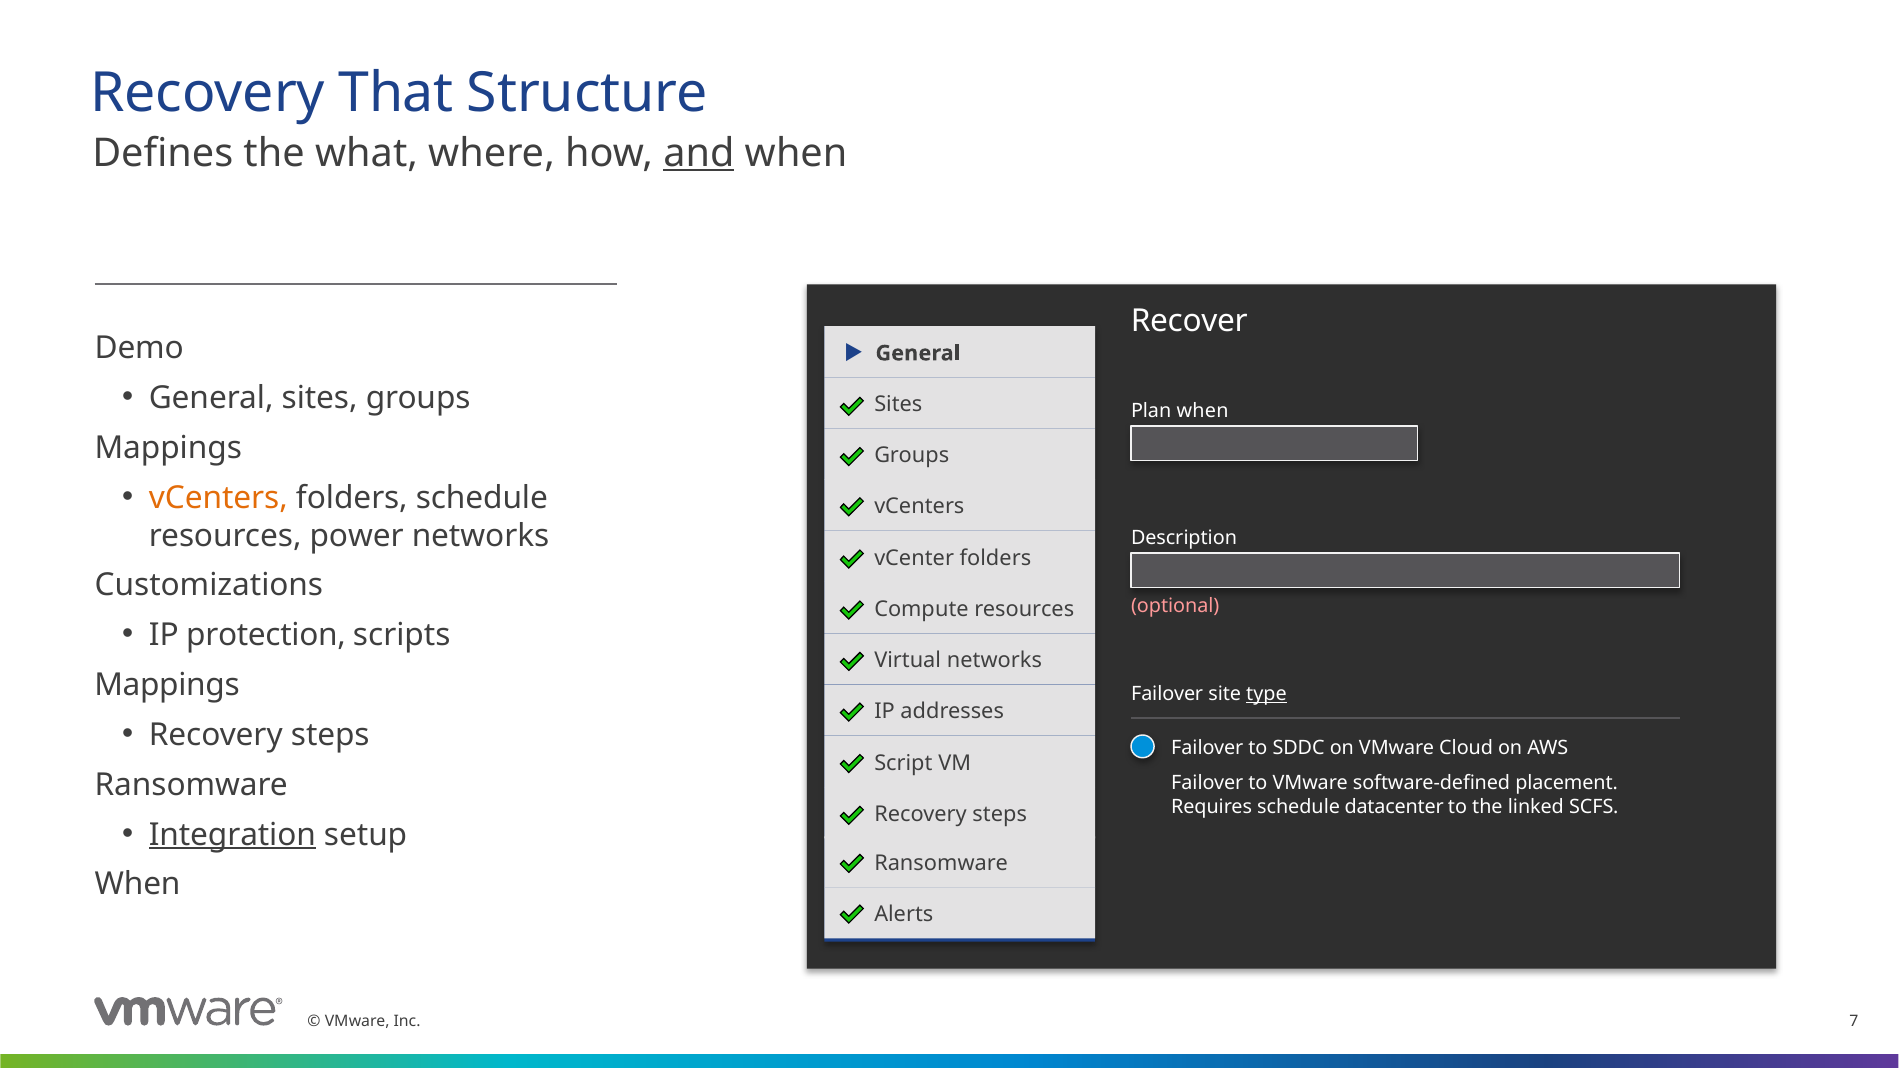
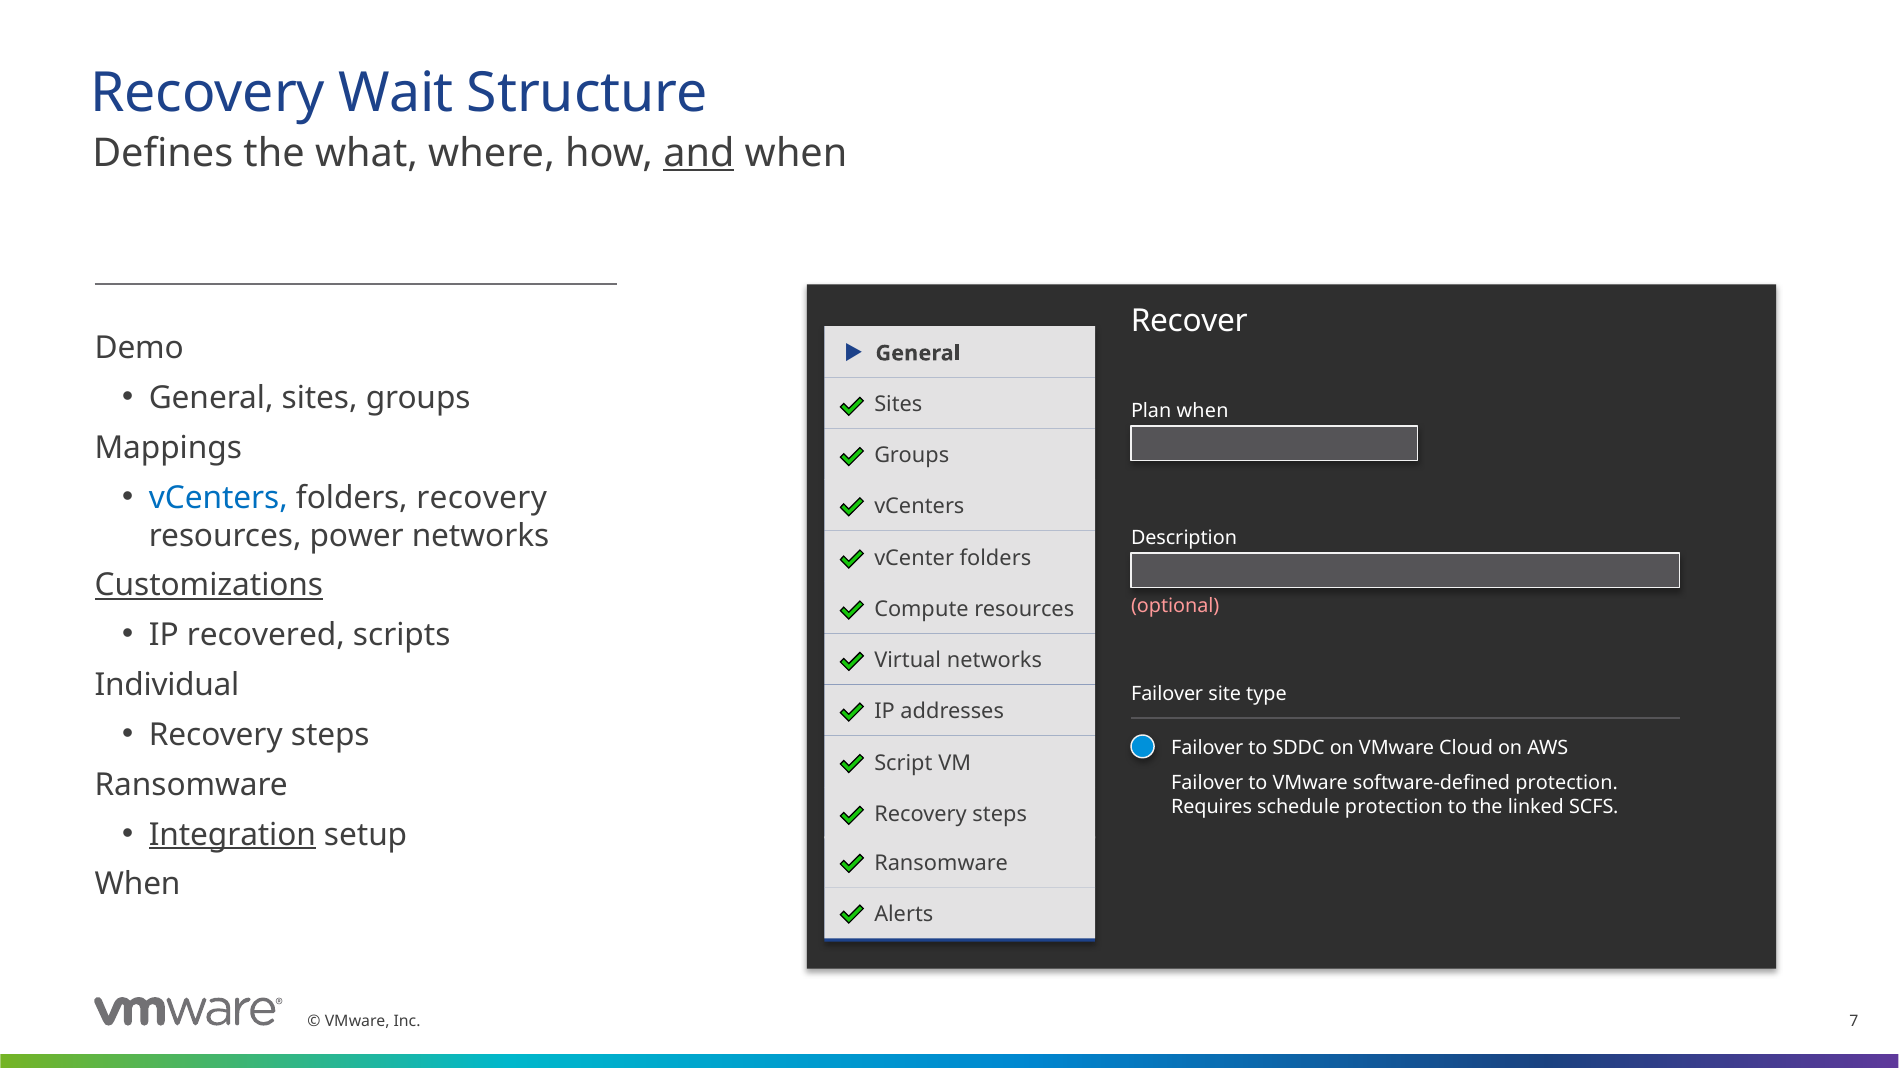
That: That -> Wait
vCenters at (218, 498) colour: orange -> blue
folders schedule: schedule -> recovery
Customizations underline: none -> present
protection: protection -> recovered
Mappings at (167, 685): Mappings -> Individual
type underline: present -> none
software-defined placement: placement -> protection
schedule datacenter: datacenter -> protection
